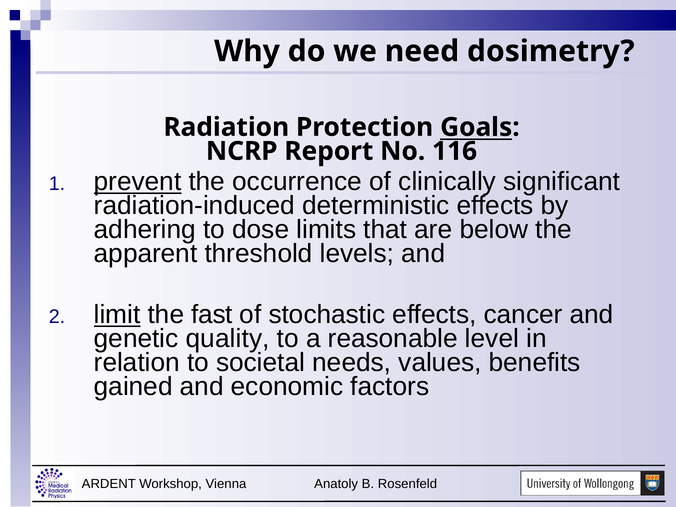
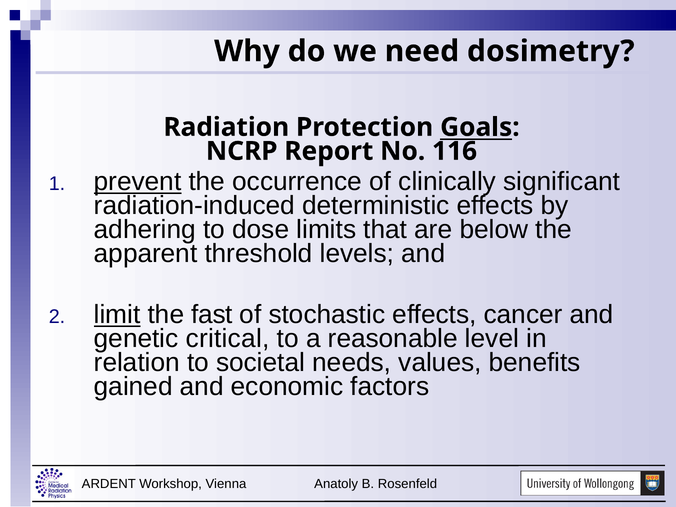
quality: quality -> critical
